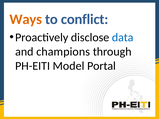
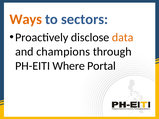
conflict: conflict -> sectors
data colour: blue -> orange
Model: Model -> Where
